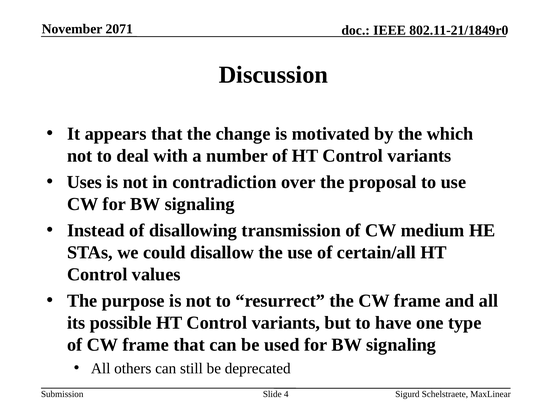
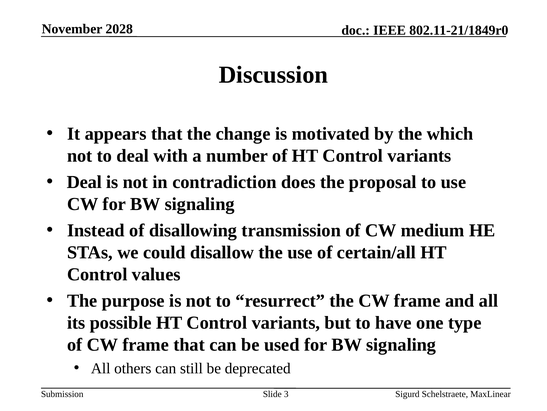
2071: 2071 -> 2028
Uses at (84, 182): Uses -> Deal
over: over -> does
4: 4 -> 3
